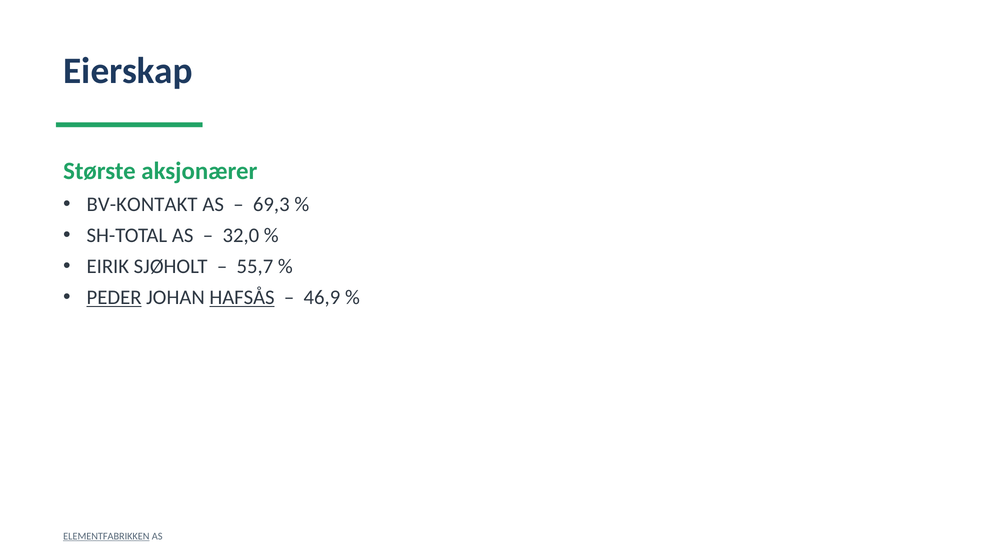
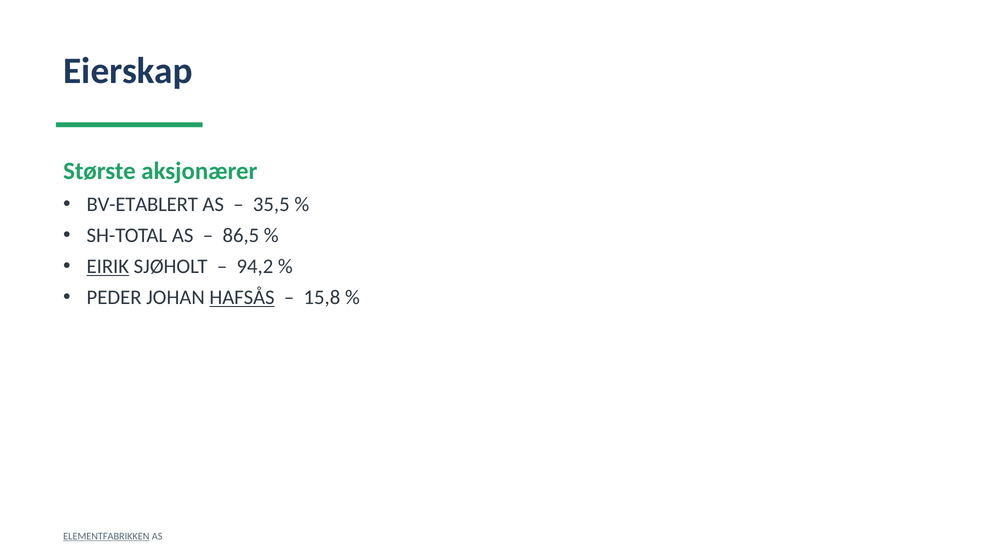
BV-KONTAKT: BV-KONTAKT -> BV-ETABLERT
69,3: 69,3 -> 35,5
32,0: 32,0 -> 86,5
EIRIK underline: none -> present
55,7: 55,7 -> 94,2
PEDER underline: present -> none
46,9: 46,9 -> 15,8
